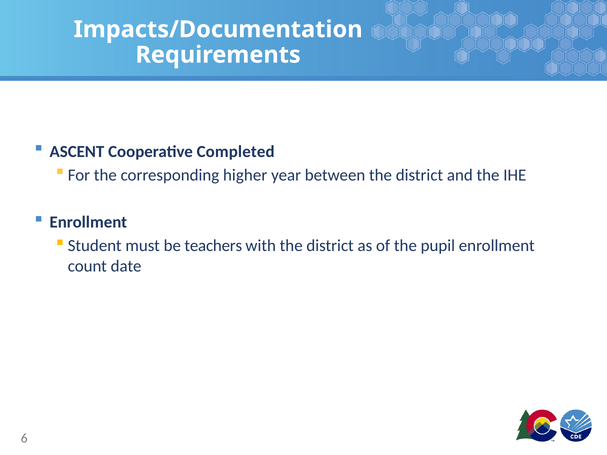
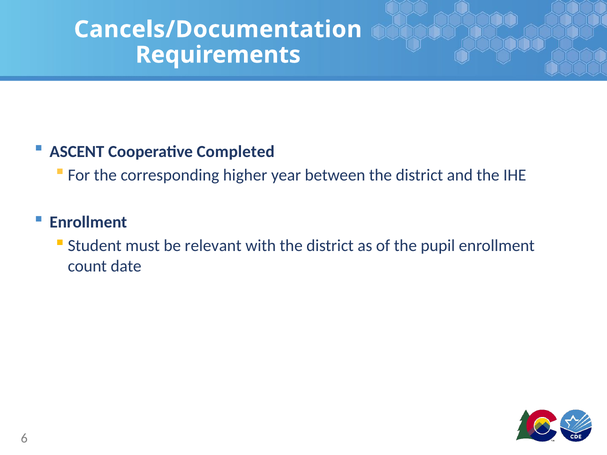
Impacts/Documentation: Impacts/Documentation -> Cancels/Documentation
teachers: teachers -> relevant
